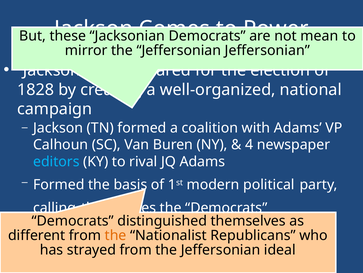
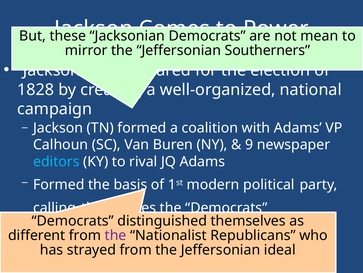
Jeffersonian Jeffersonian: Jeffersonian -> Southerners
4: 4 -> 9
the at (116, 235) colour: orange -> purple
